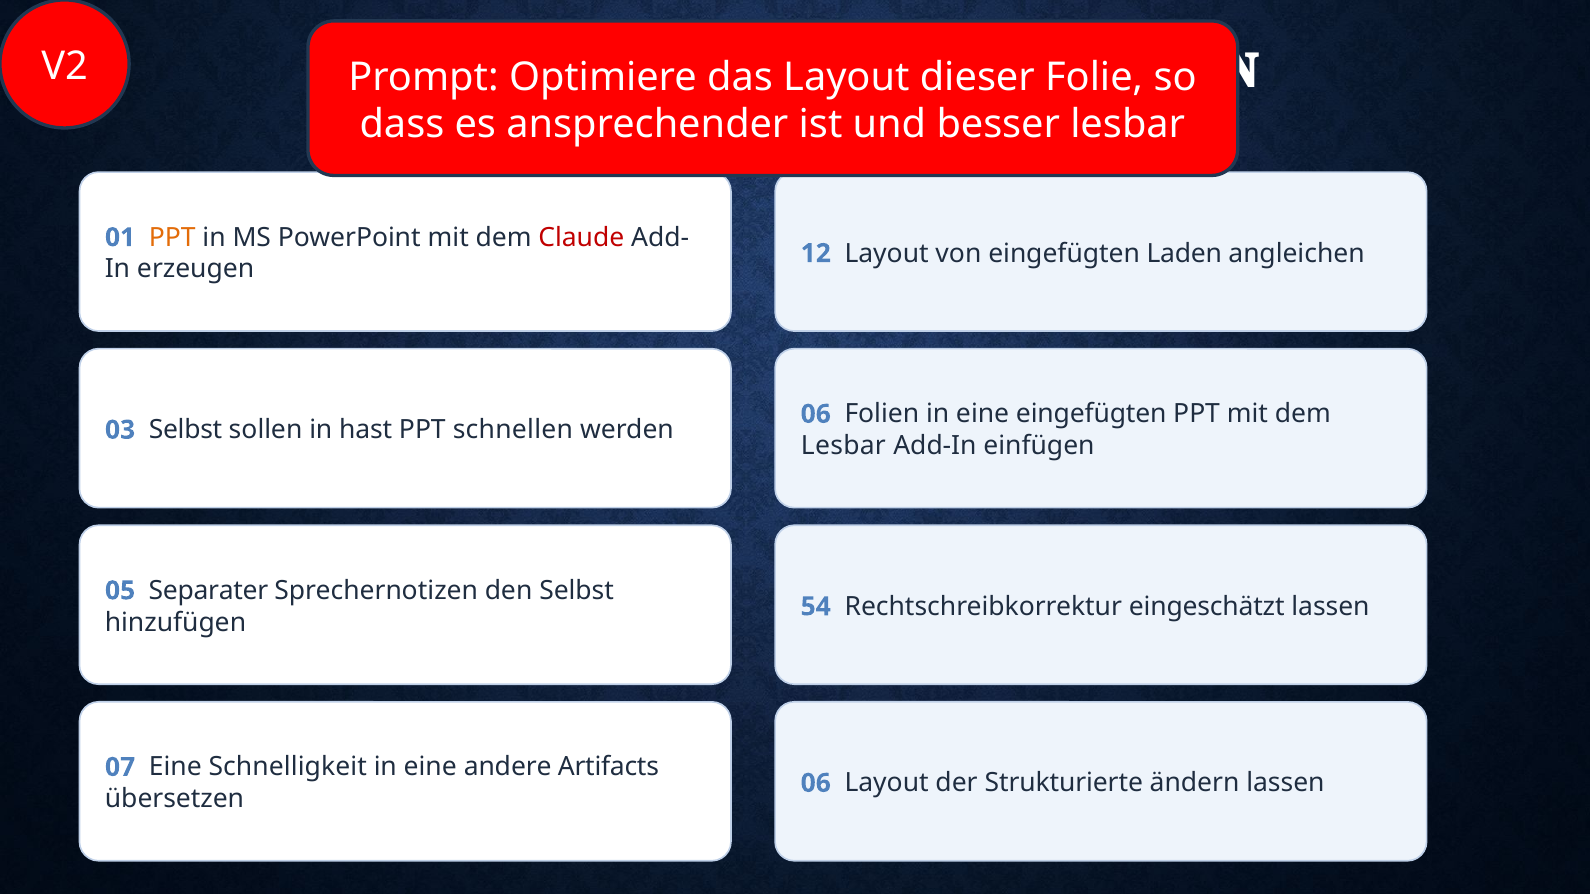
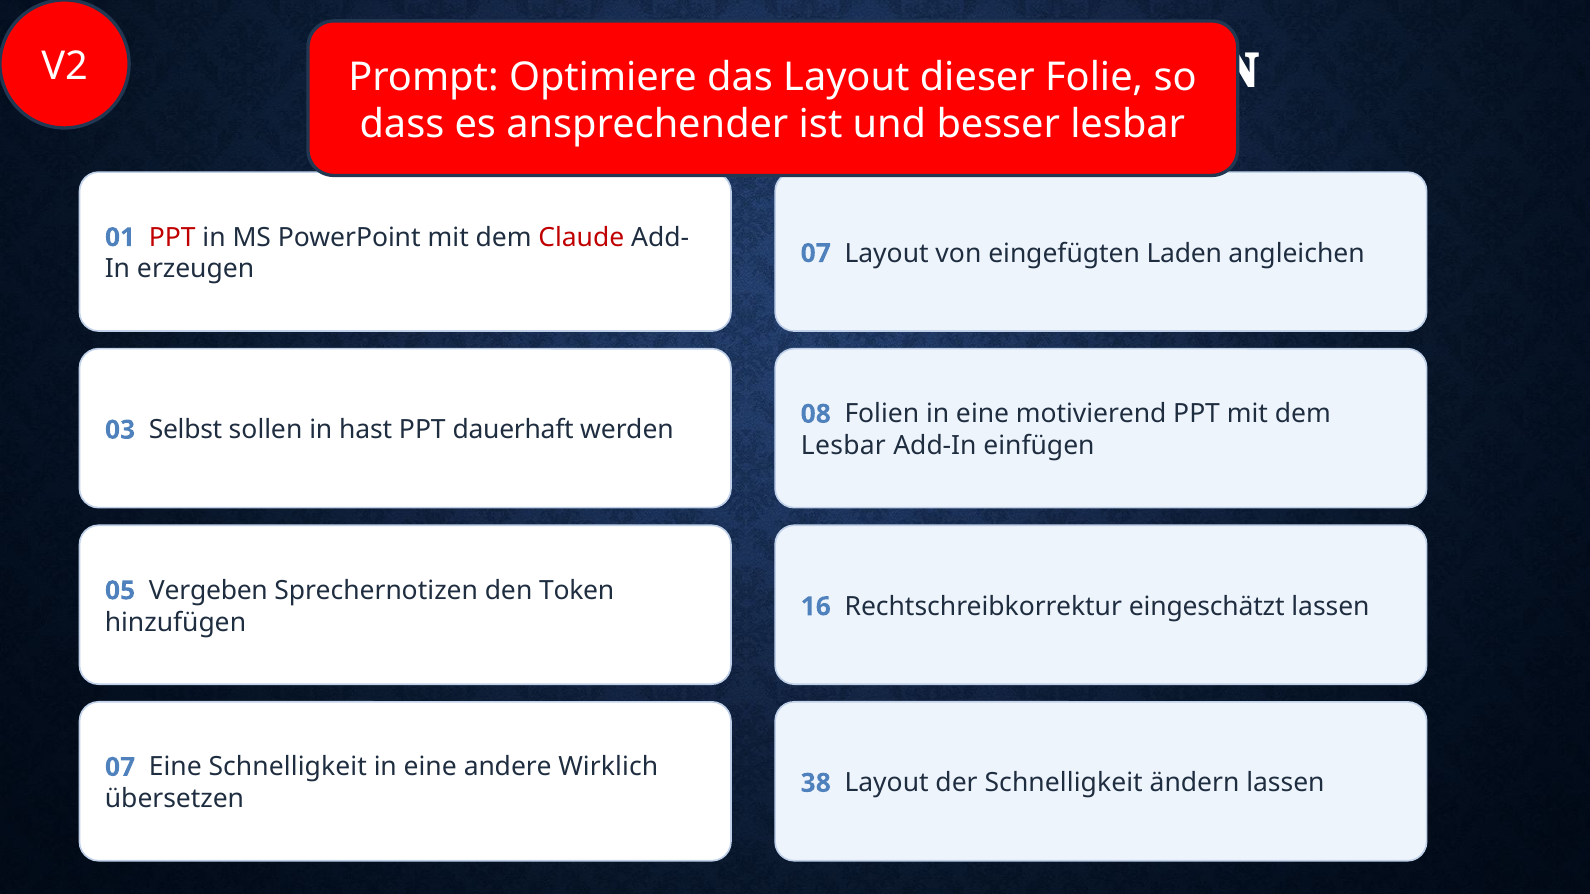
PPT at (172, 238) colour: orange -> red
erzeugen 12: 12 -> 07
schnellen: schnellen -> dauerhaft
werden 06: 06 -> 08
eine eingefügten: eingefügten -> motivierend
Separater: Separater -> Vergeben
den Selbst: Selbst -> Token
54: 54 -> 16
Artifacts: Artifacts -> Wirklich
übersetzen 06: 06 -> 38
der Strukturierte: Strukturierte -> Schnelligkeit
